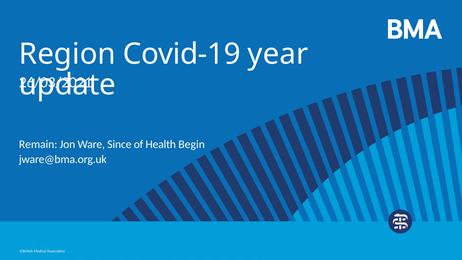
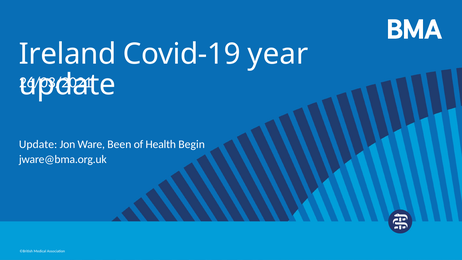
Region: Region -> Ireland
Remain at (38, 144): Remain -> Update
Since: Since -> Been
